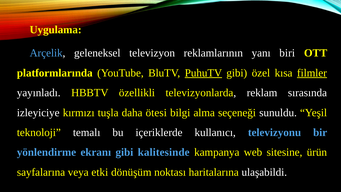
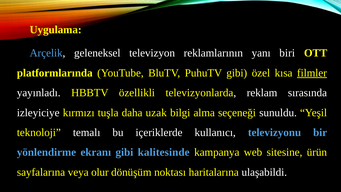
PuhuTV underline: present -> none
ötesi: ötesi -> uzak
etki: etki -> olur
